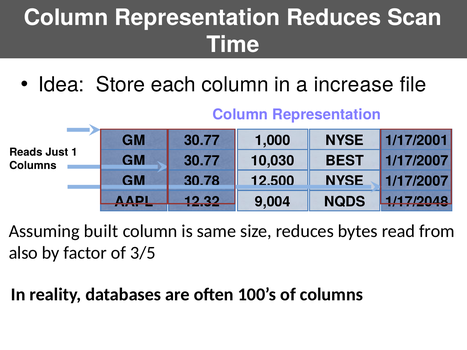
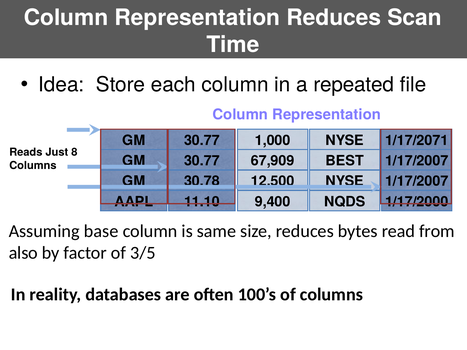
increase: increase -> repeated
1/17/2001: 1/17/2001 -> 1/17/2071
1: 1 -> 8
10,030: 10,030 -> 67,909
12.32: 12.32 -> 11.10
9,004: 9,004 -> 9,400
1/17/2048: 1/17/2048 -> 1/17/2000
built: built -> base
